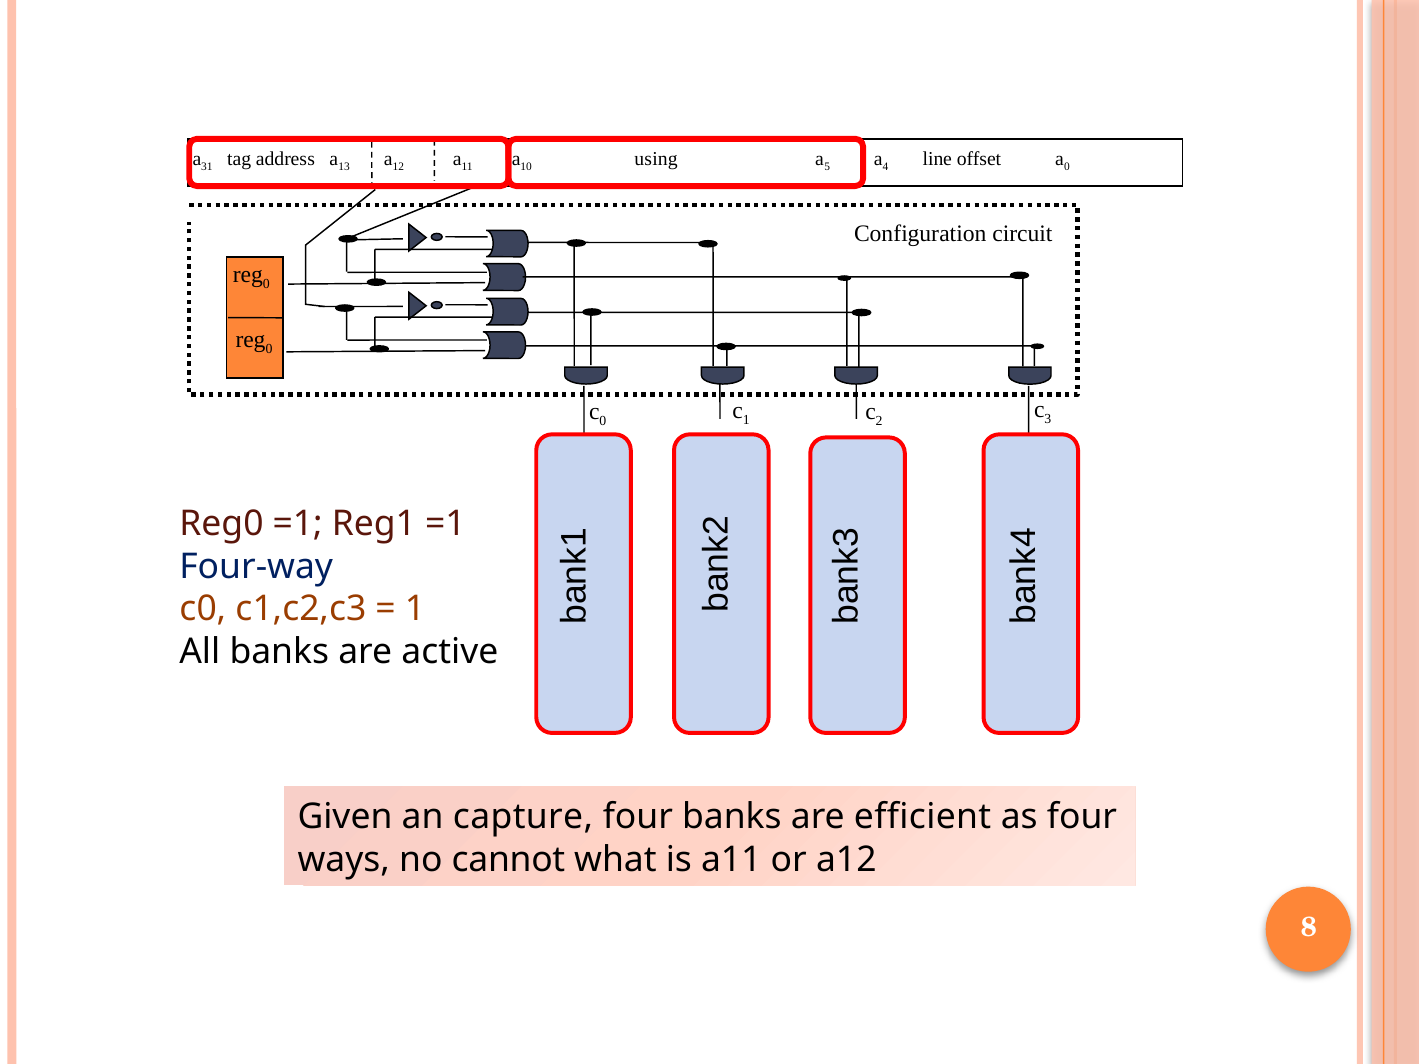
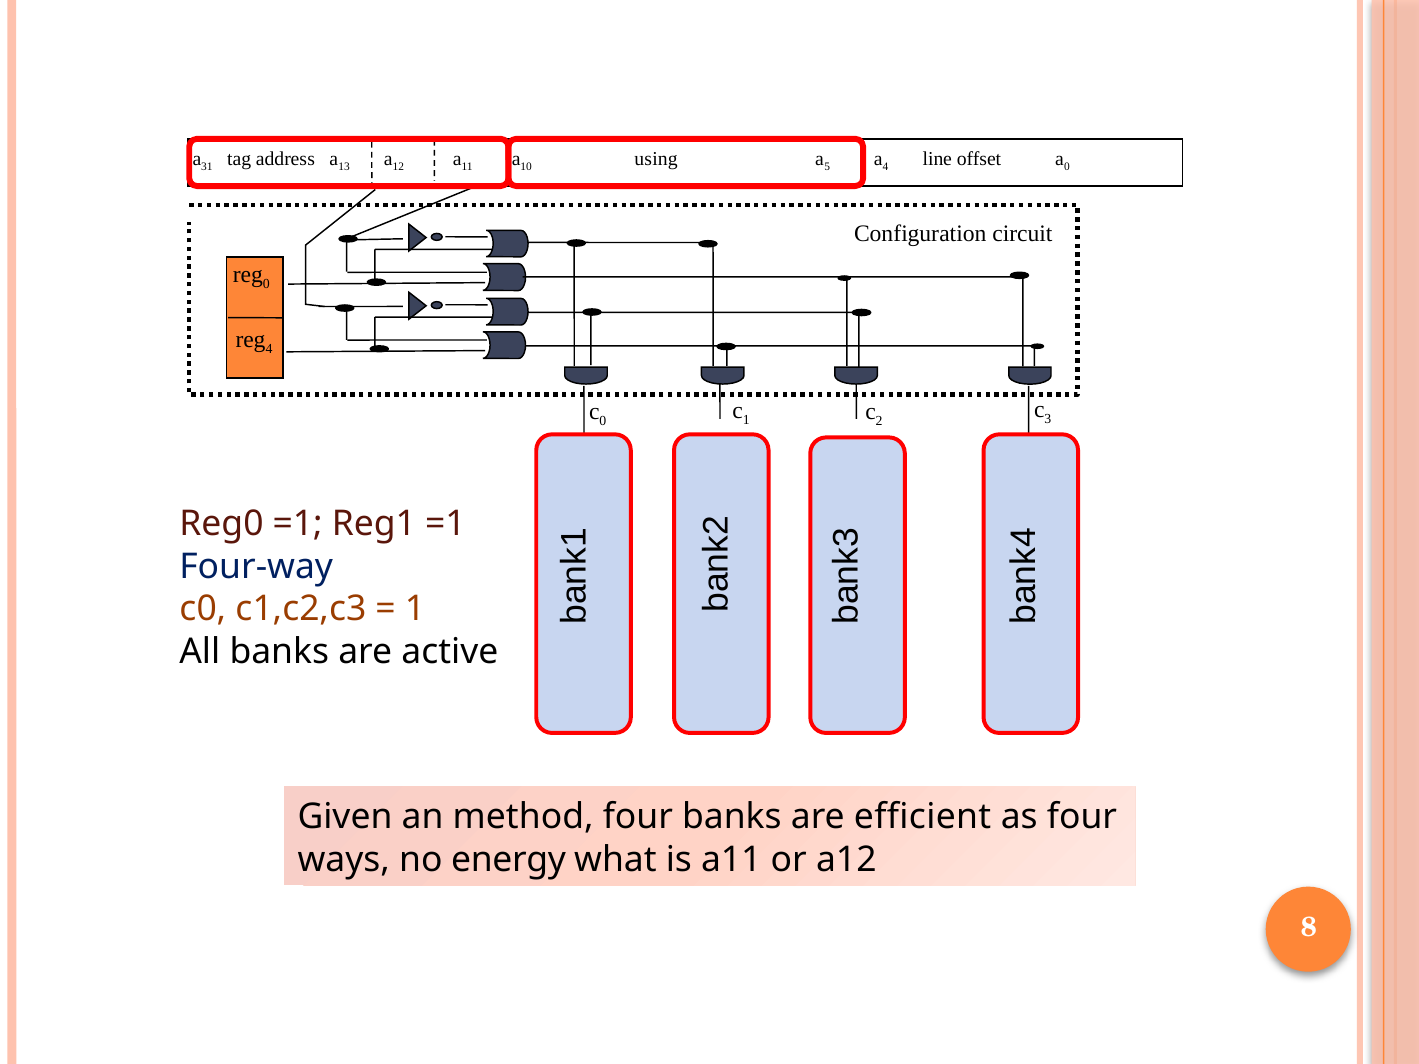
0 at (269, 349): 0 -> 4
capture: capture -> method
cannot: cannot -> energy
